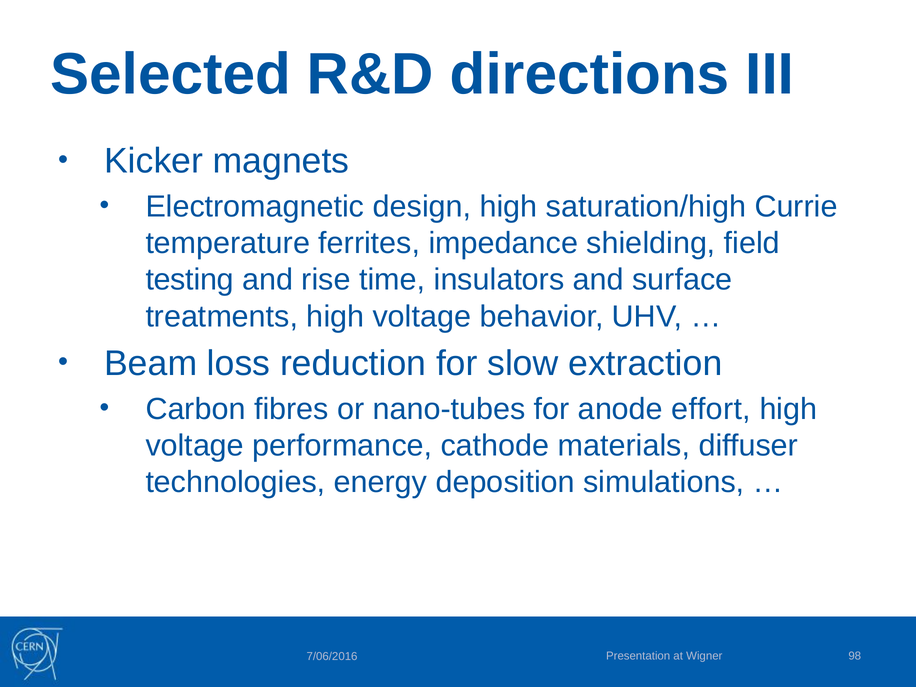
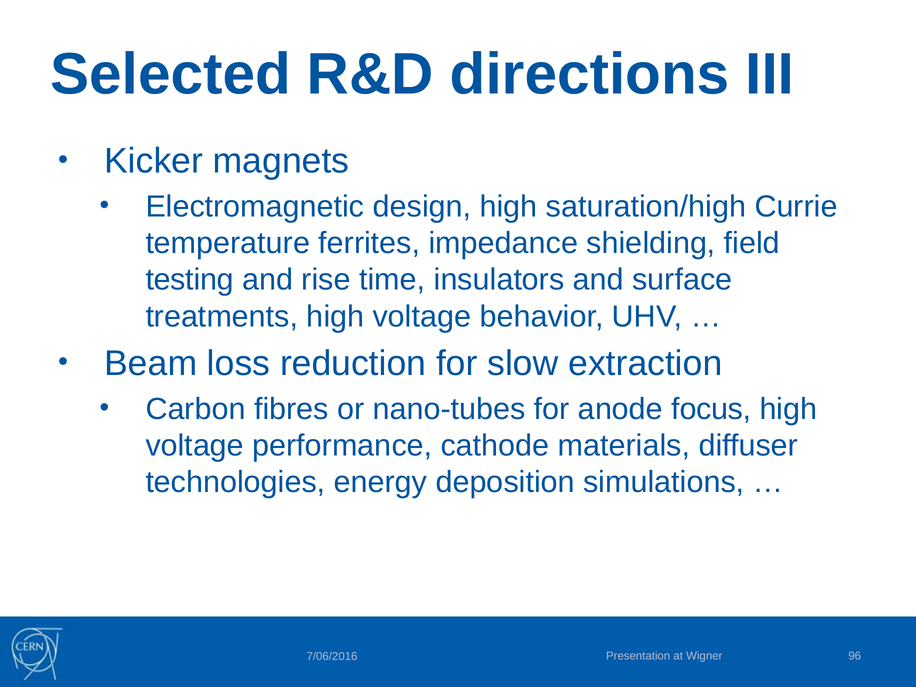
effort: effort -> focus
98: 98 -> 96
